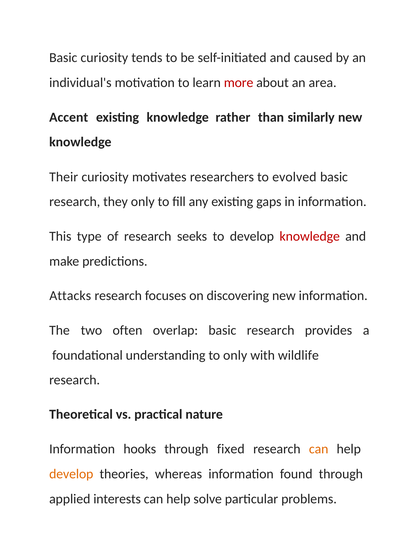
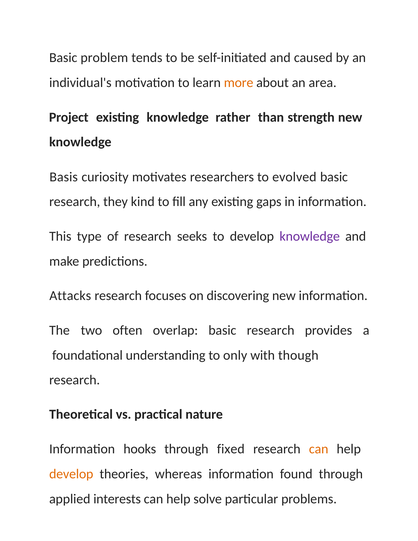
Basic curiosity: curiosity -> problem
more colour: red -> orange
Accent: Accent -> Project
similarly: similarly -> strength
Their: Their -> Basis
they only: only -> kind
knowledge at (310, 236) colour: red -> purple
wildlife: wildlife -> though
